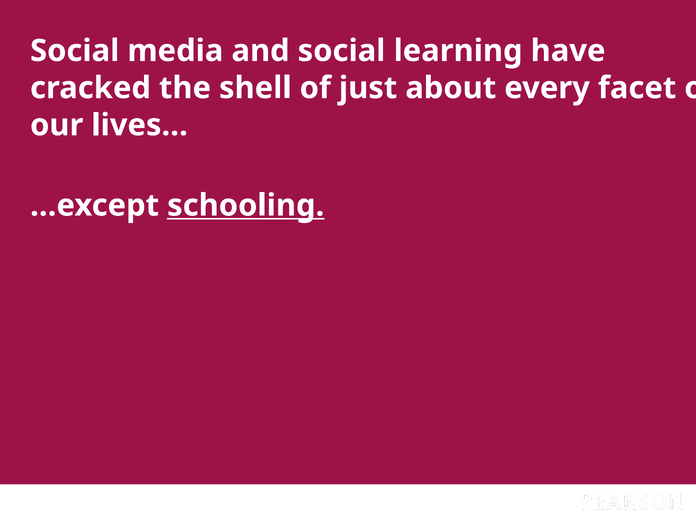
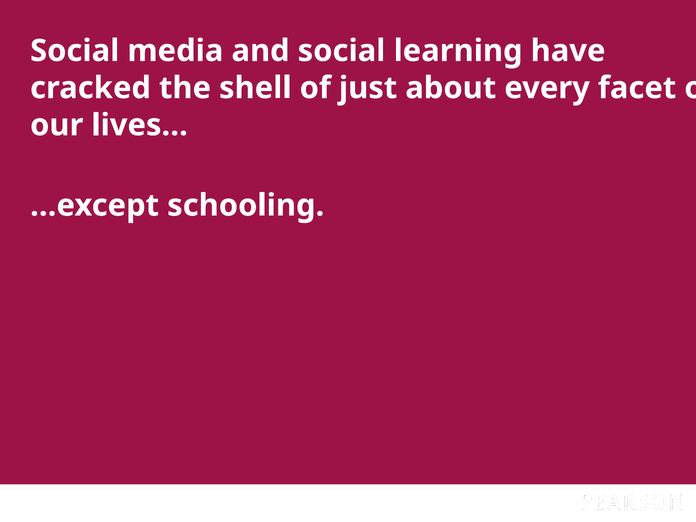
schooling underline: present -> none
